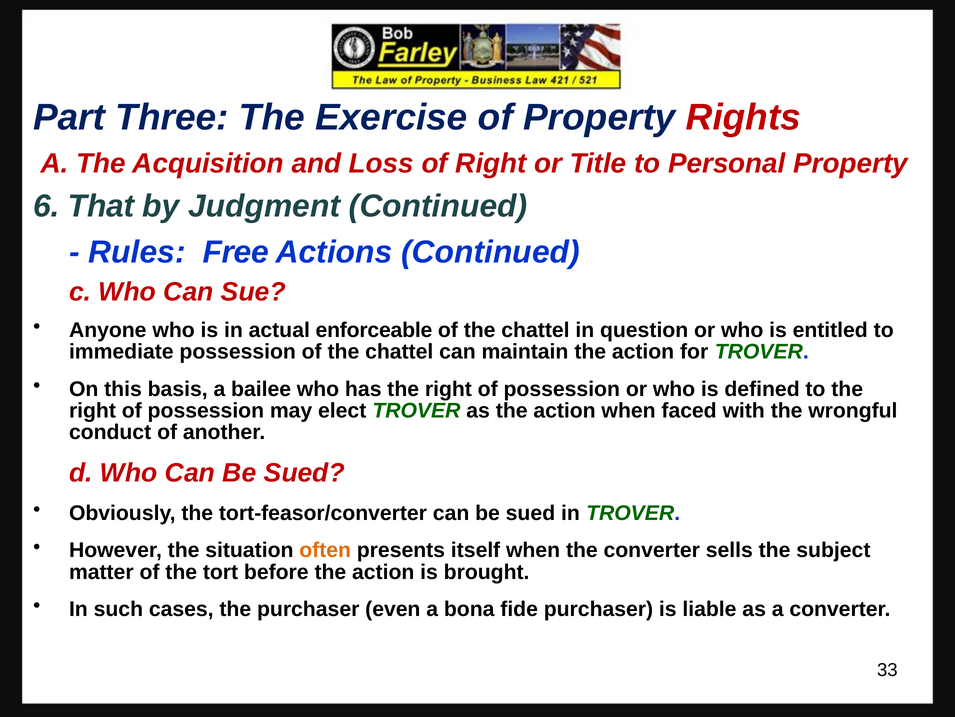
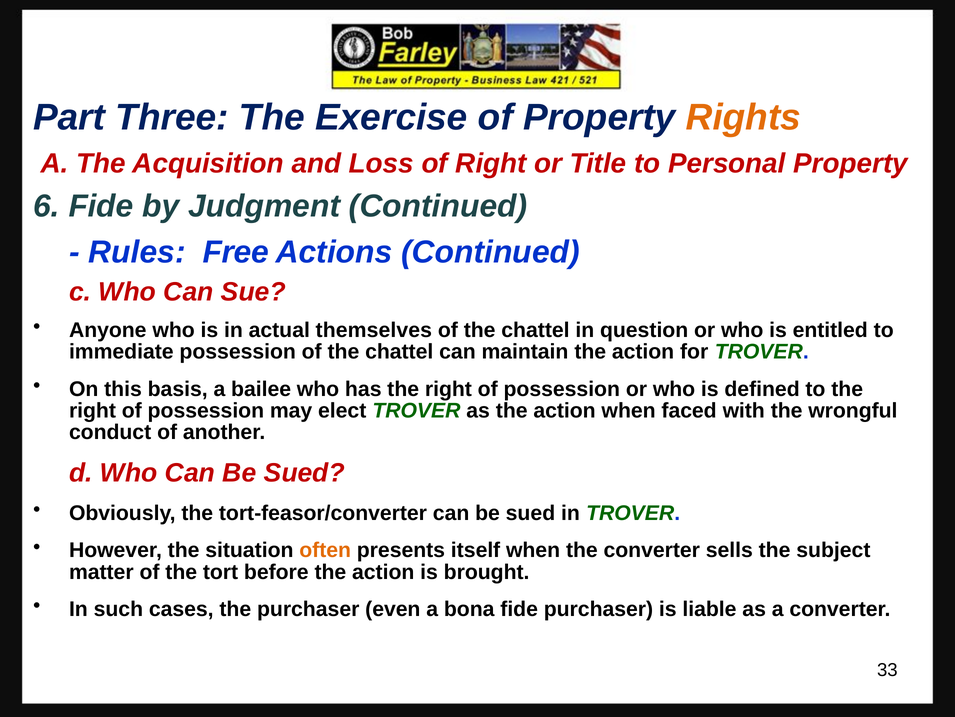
Rights colour: red -> orange
6 That: That -> Fide
enforceable: enforceable -> themselves
